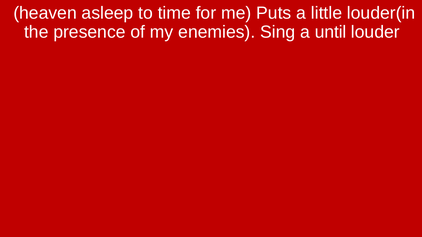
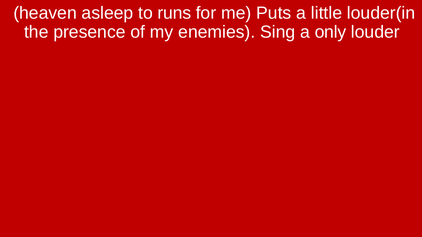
time: time -> runs
until: until -> only
